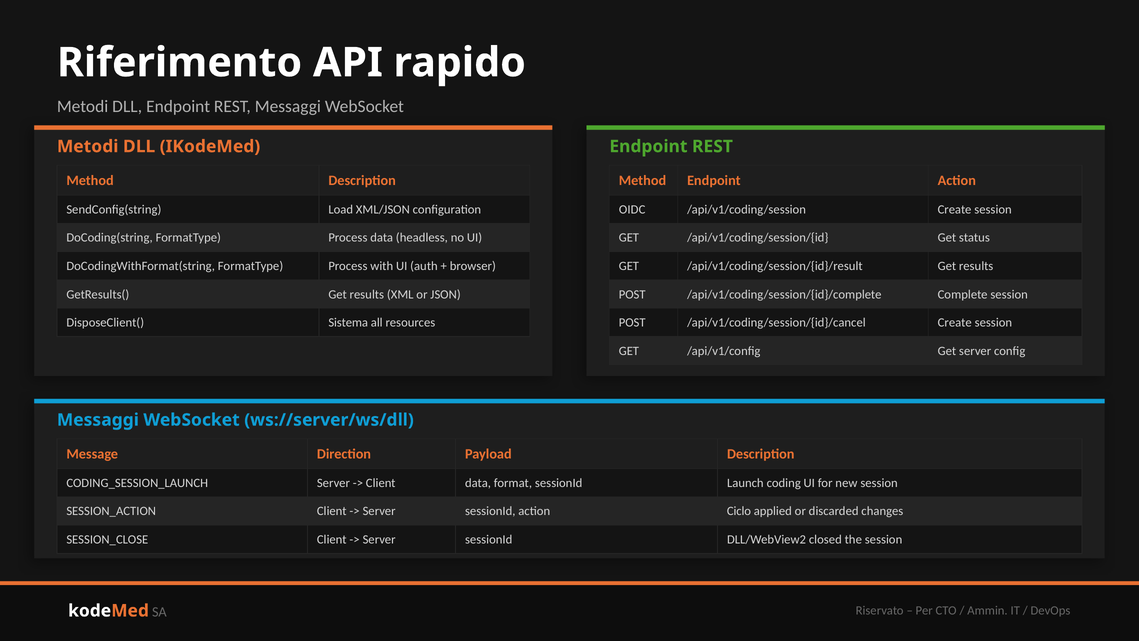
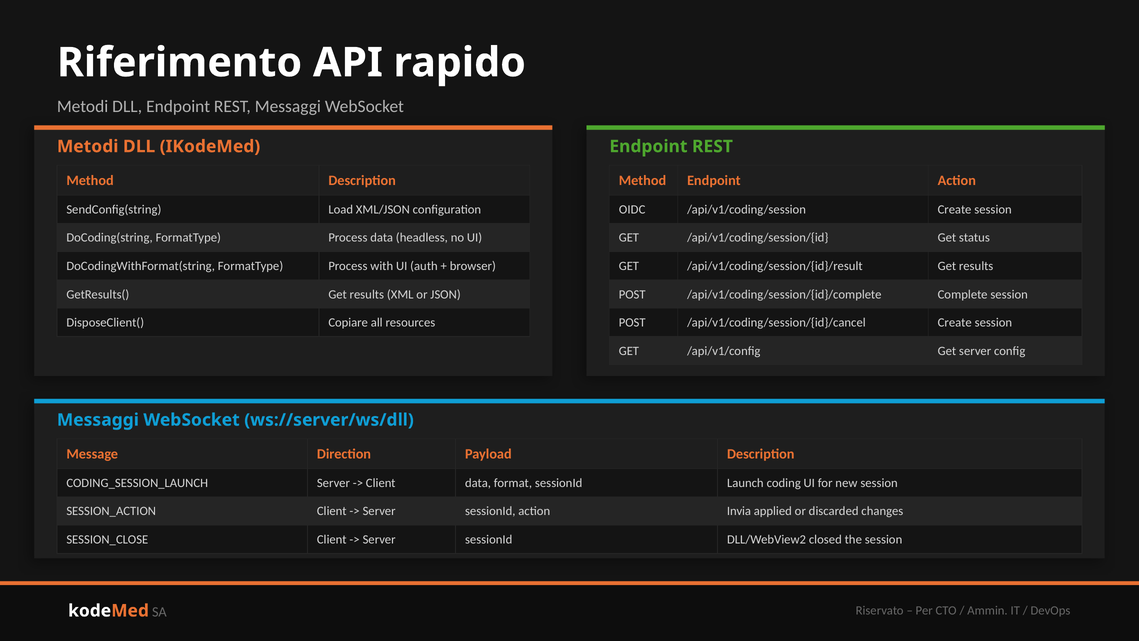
Sistema: Sistema -> Copiare
Ciclo: Ciclo -> Invia
